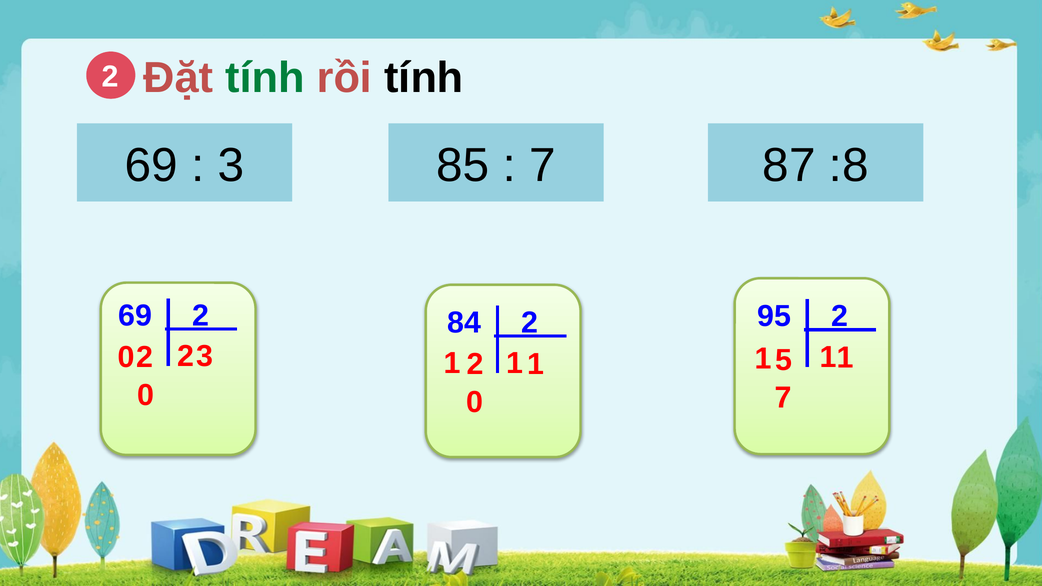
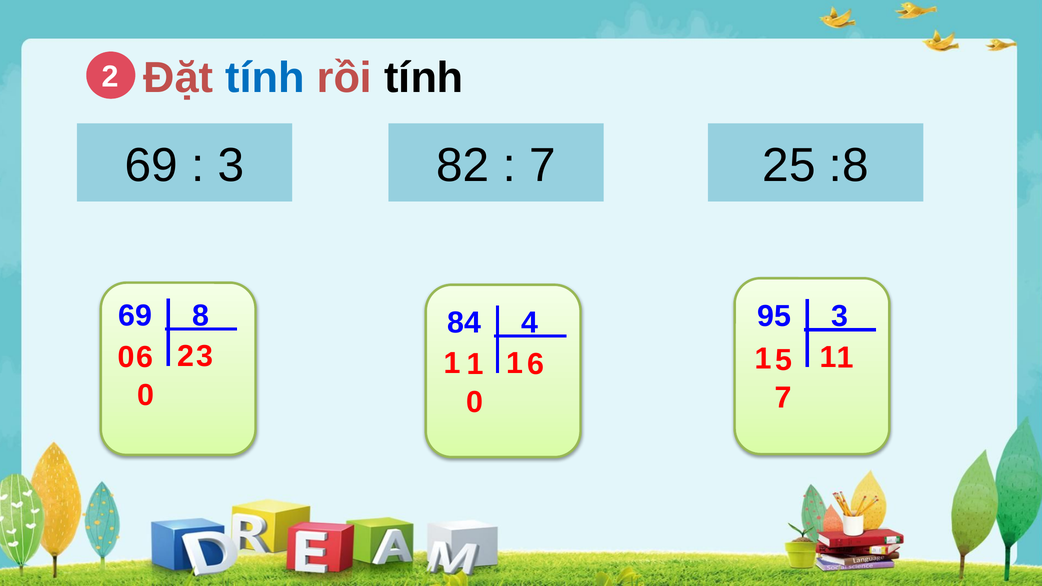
tính at (265, 78) colour: green -> blue
85: 85 -> 82
87: 87 -> 25
69 2: 2 -> 8
95 2: 2 -> 3
84 2: 2 -> 4
0 2: 2 -> 6
1 2: 2 -> 1
1 at (536, 365): 1 -> 6
